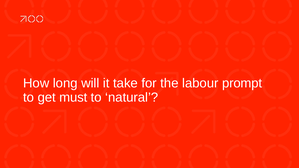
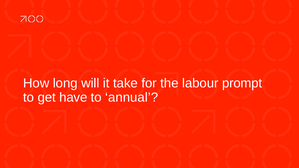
must: must -> have
natural: natural -> annual
